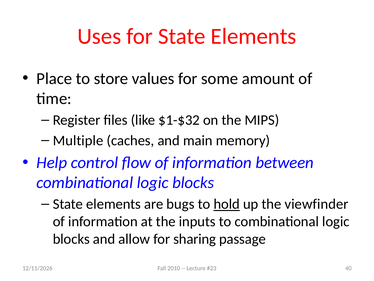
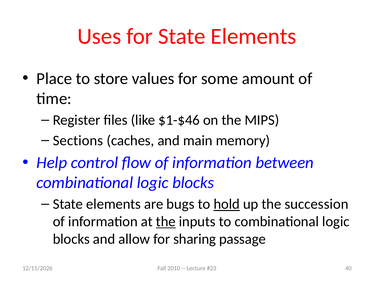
$1-$32: $1-$32 -> $1-$46
Multiple: Multiple -> Sections
viewfinder: viewfinder -> succession
the at (166, 221) underline: none -> present
